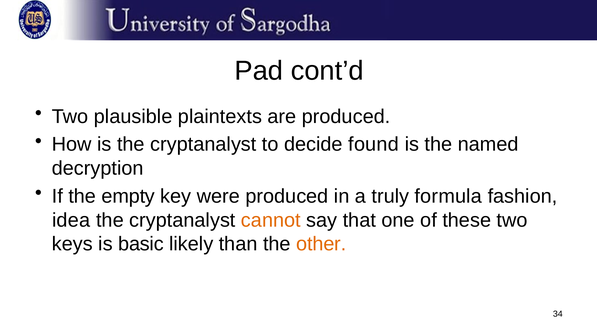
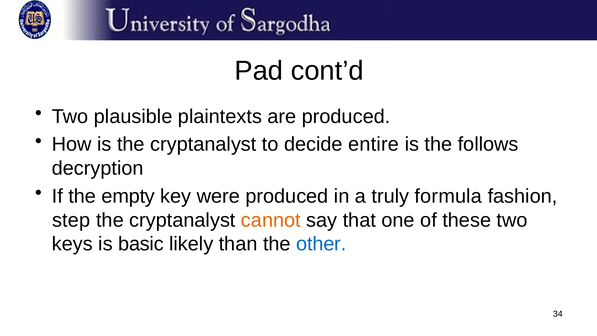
found: found -> entire
named: named -> follows
idea: idea -> step
other colour: orange -> blue
